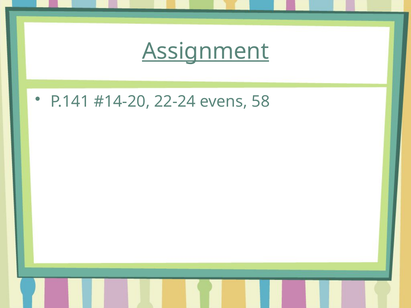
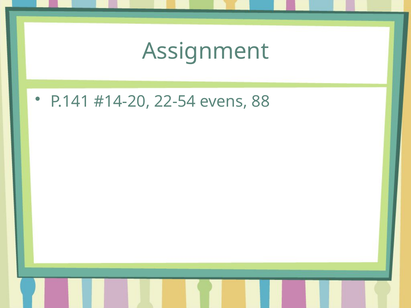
Assignment underline: present -> none
22-24: 22-24 -> 22-54
58: 58 -> 88
